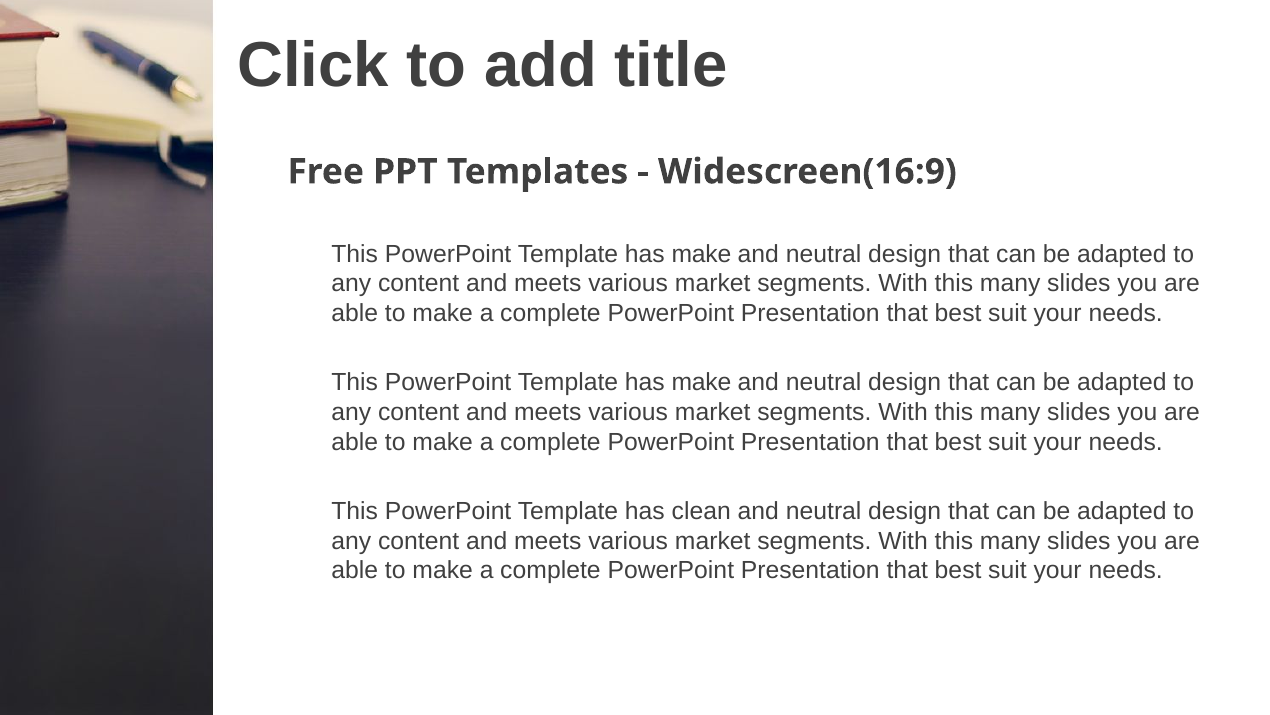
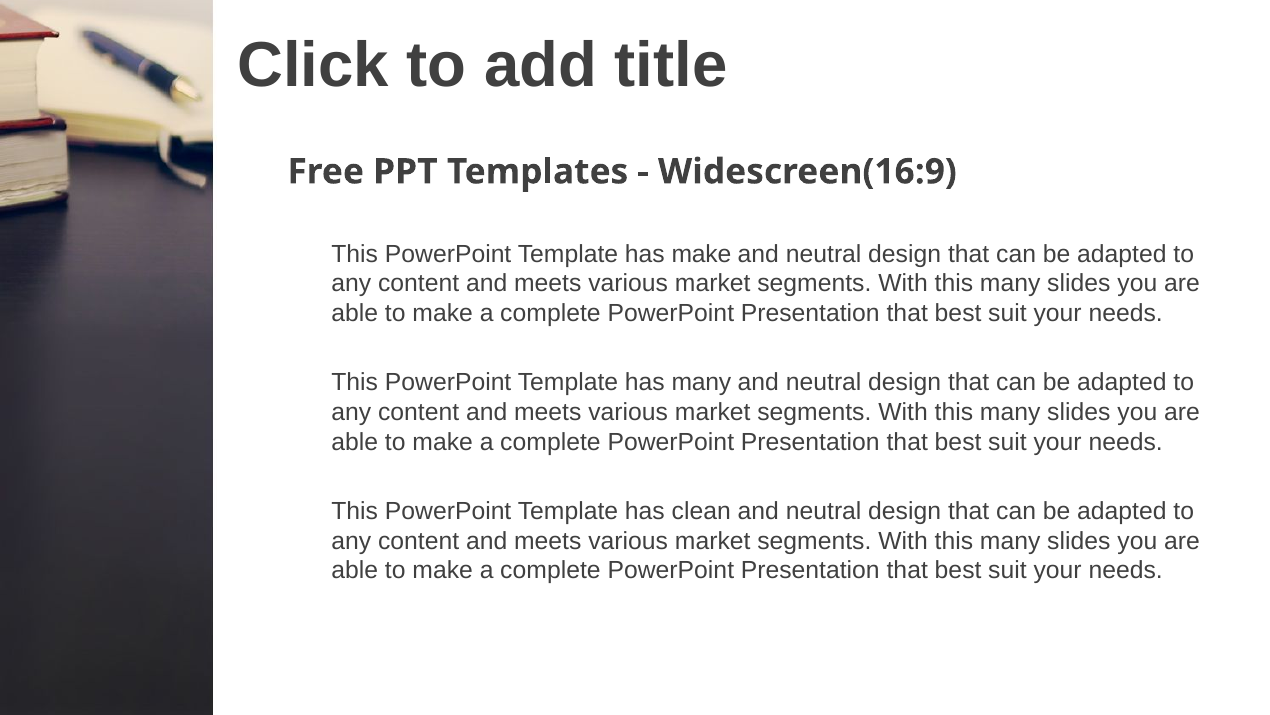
make at (701, 382): make -> many
